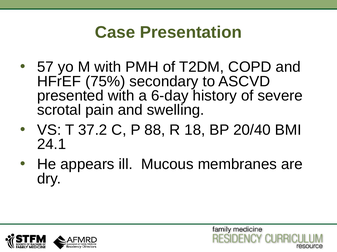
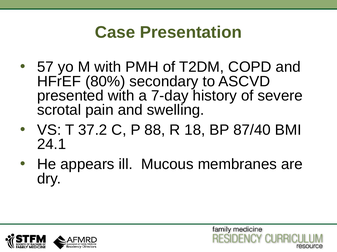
75%: 75% -> 80%
6-day: 6-day -> 7-day
20/40: 20/40 -> 87/40
